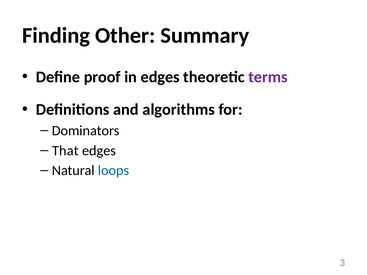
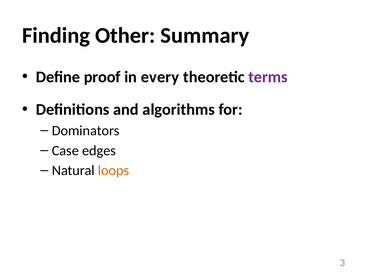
in edges: edges -> every
That: That -> Case
loops colour: blue -> orange
